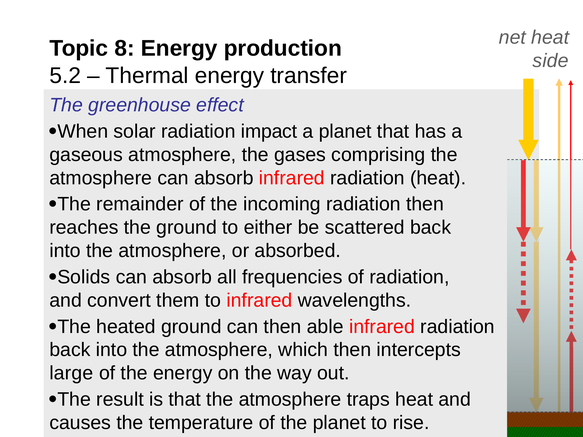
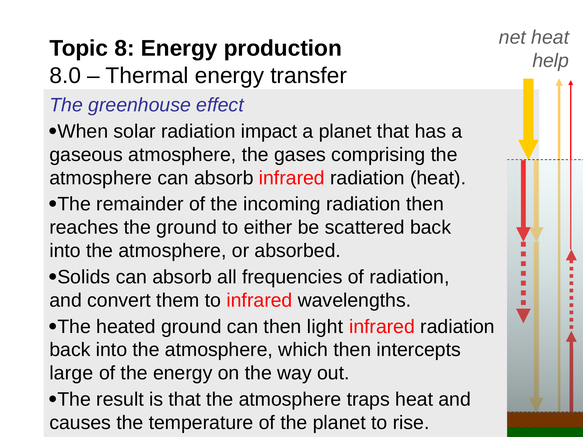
side: side -> help
5.2: 5.2 -> 8.0
able: able -> light
